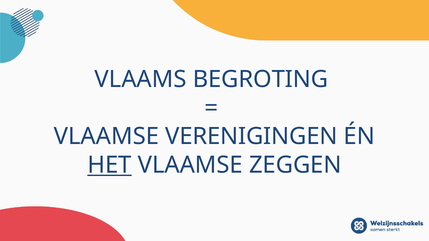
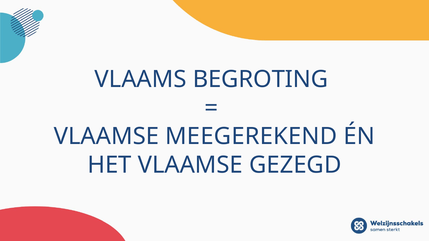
VERENIGINGEN: VERENIGINGEN -> MEEGEREKEND
HET underline: present -> none
ZEGGEN: ZEGGEN -> GEZEGD
